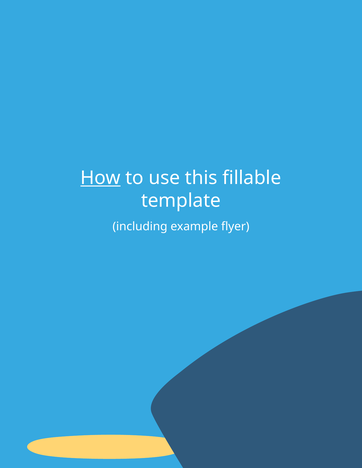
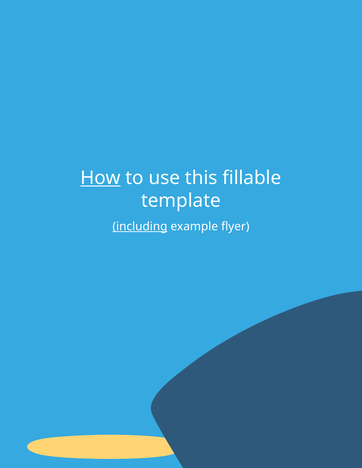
including underline: none -> present
